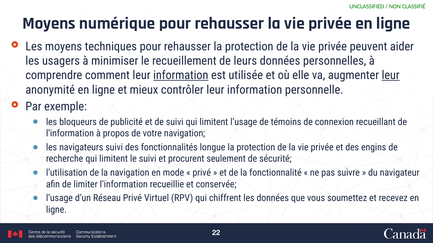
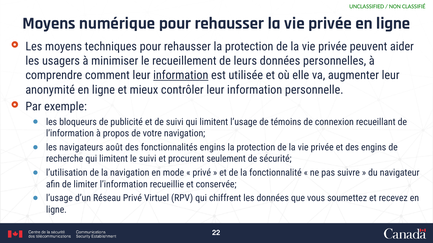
leur at (391, 75) underline: present -> none
navigateurs suivi: suivi -> août
fonctionnalités longue: longue -> engins
